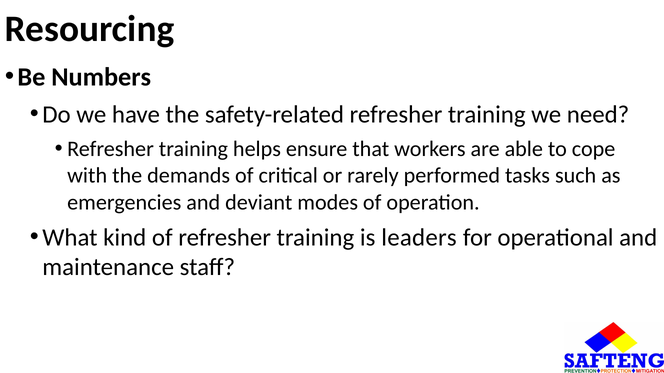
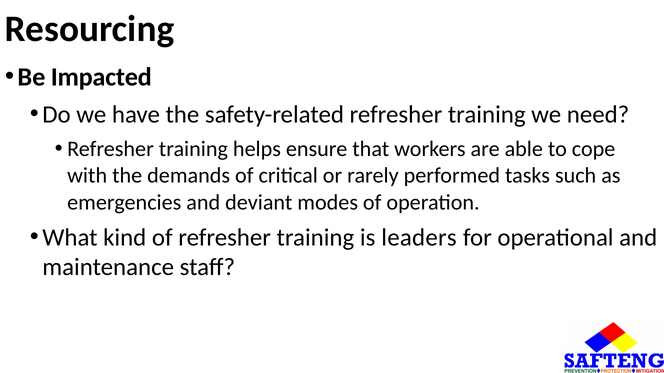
Numbers: Numbers -> Impacted
